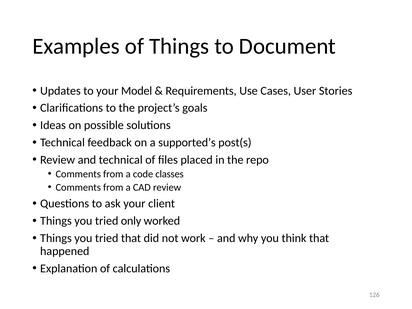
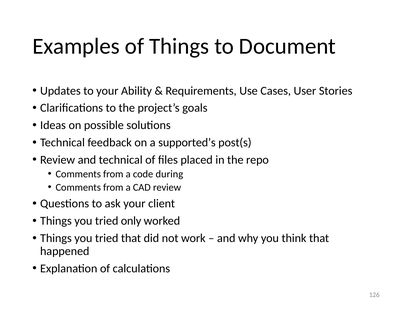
Model: Model -> Ability
classes: classes -> during
